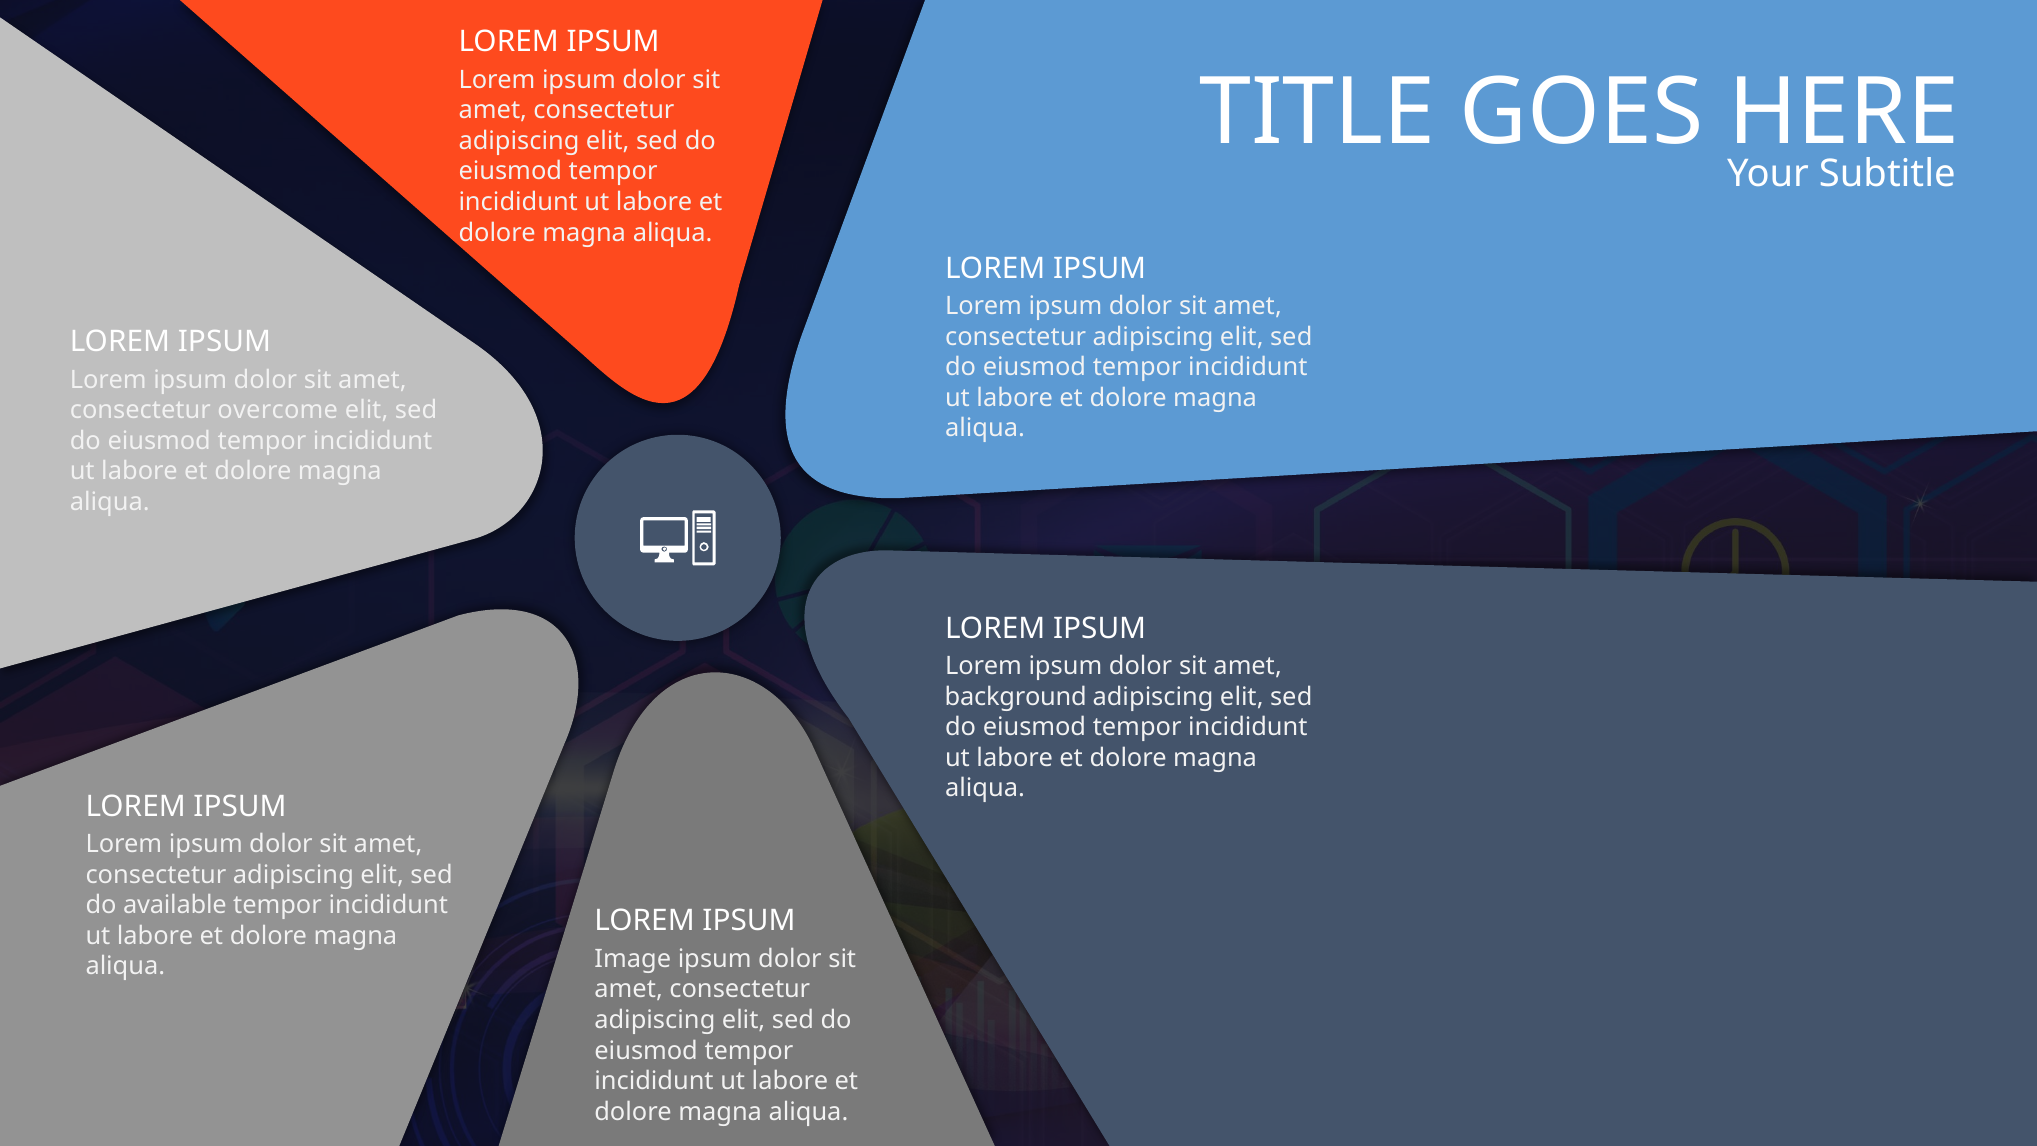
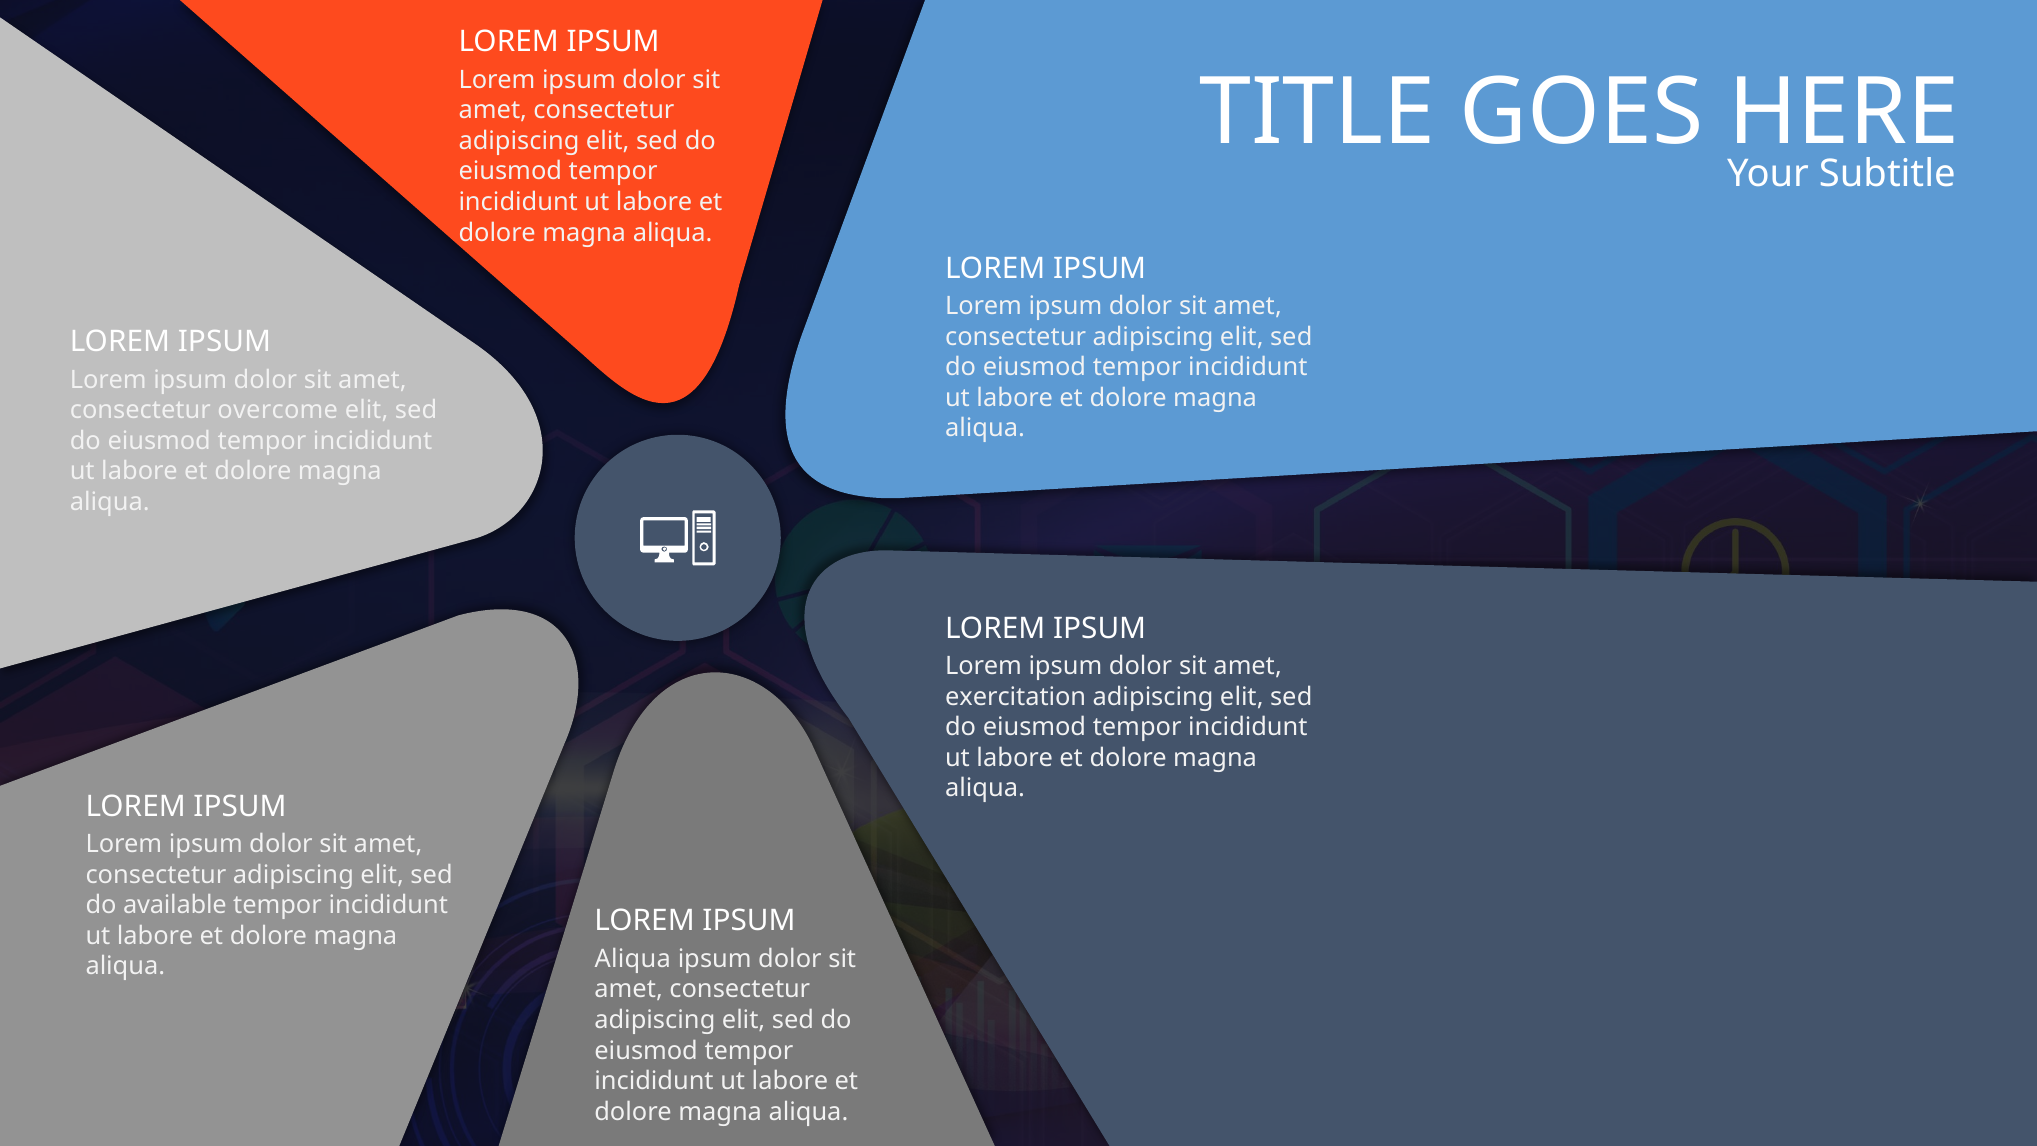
background: background -> exercitation
Image at (633, 959): Image -> Aliqua
